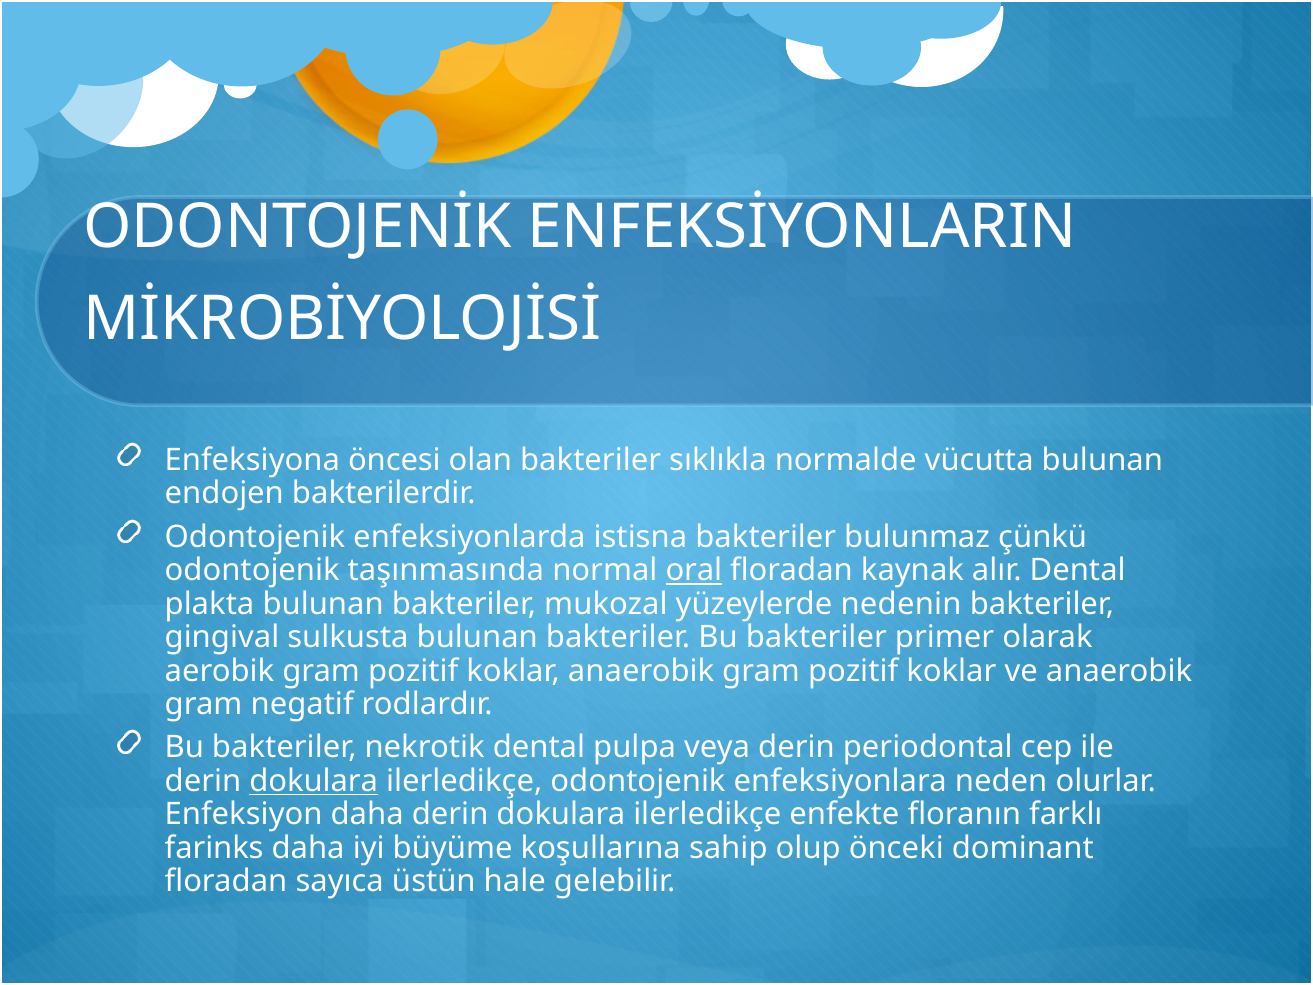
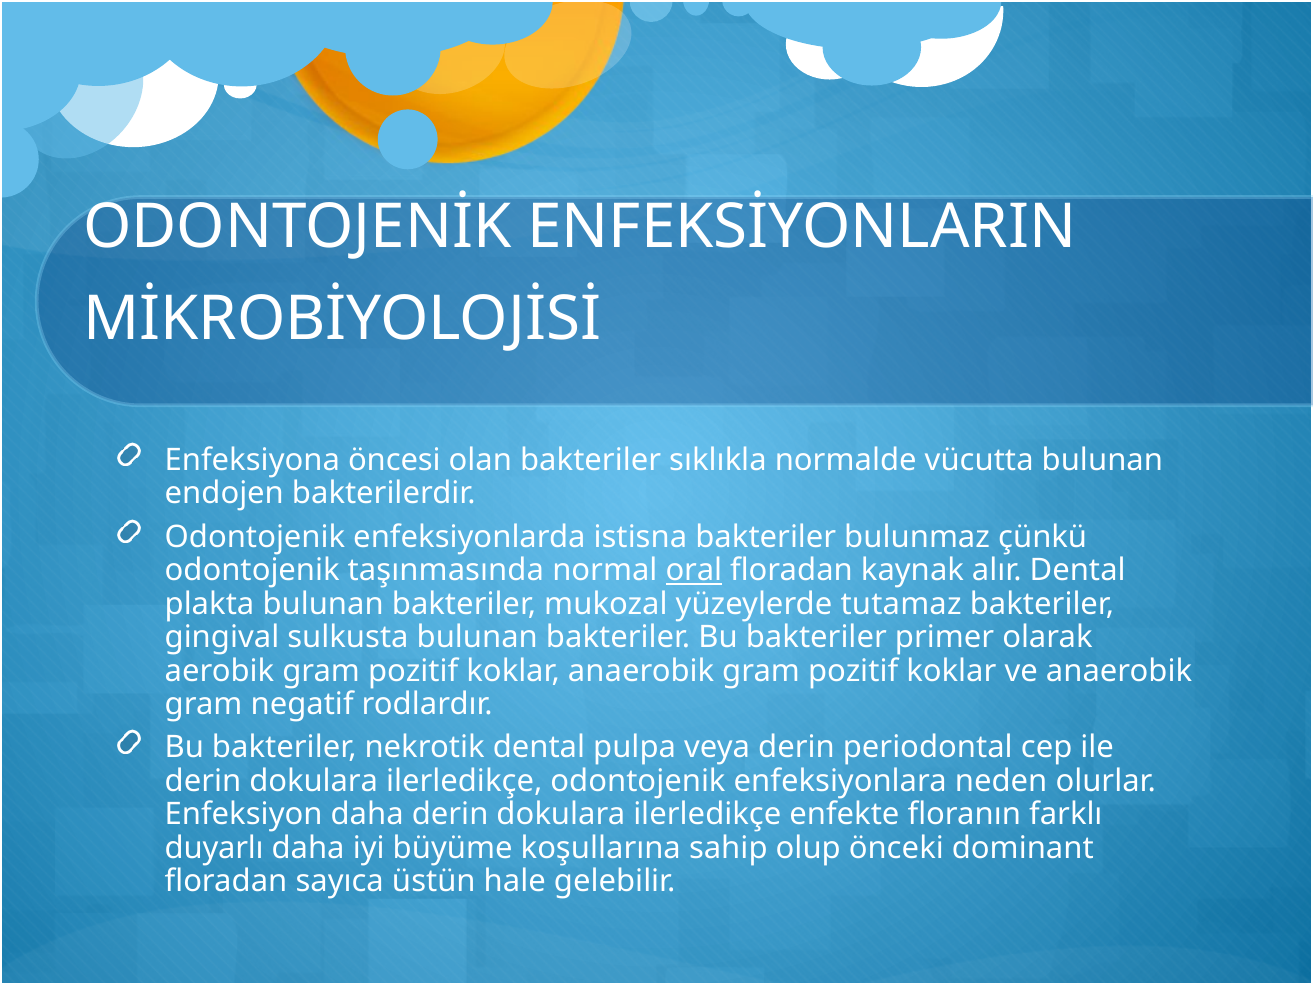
nedenin: nedenin -> tutamaz
dokulara at (314, 781) underline: present -> none
farinks: farinks -> duyarlı
